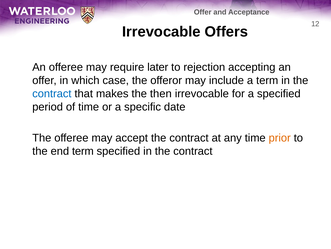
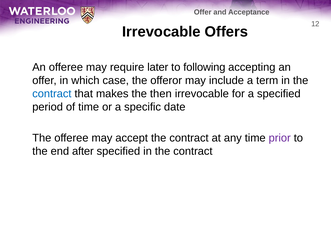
rejection: rejection -> following
prior colour: orange -> purple
end term: term -> after
